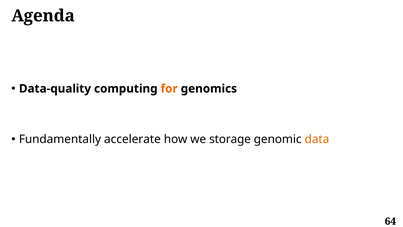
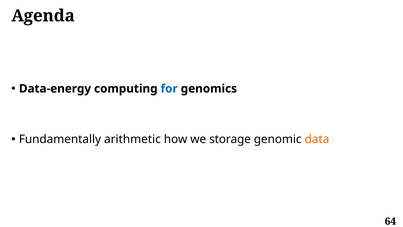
Data-quality: Data-quality -> Data-energy
for colour: orange -> blue
accelerate: accelerate -> arithmetic
